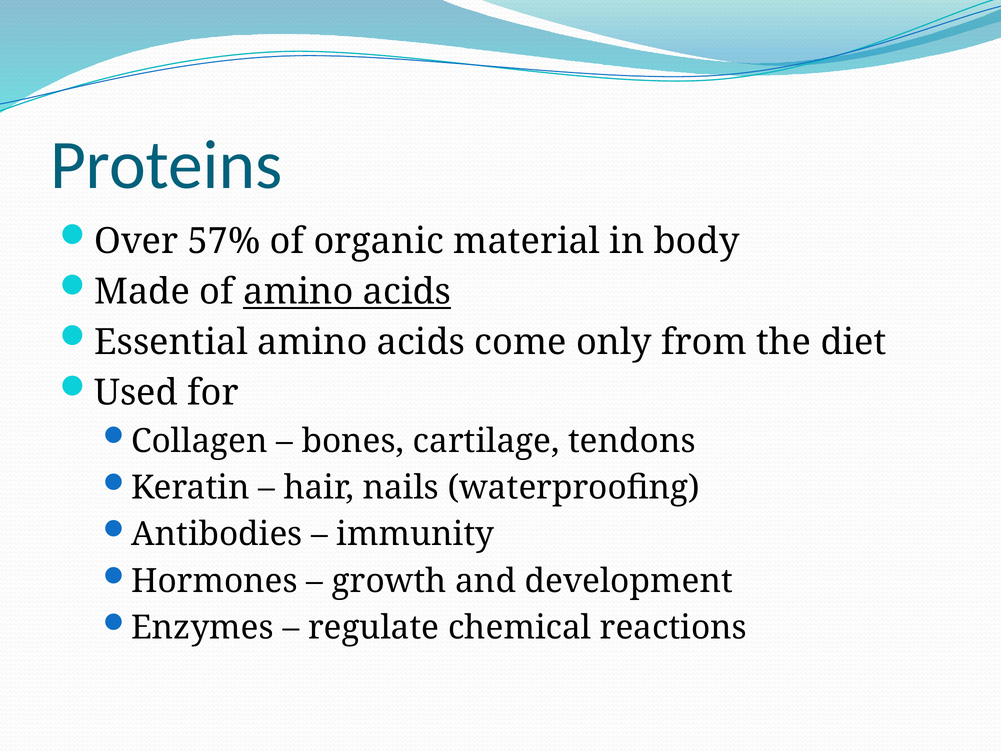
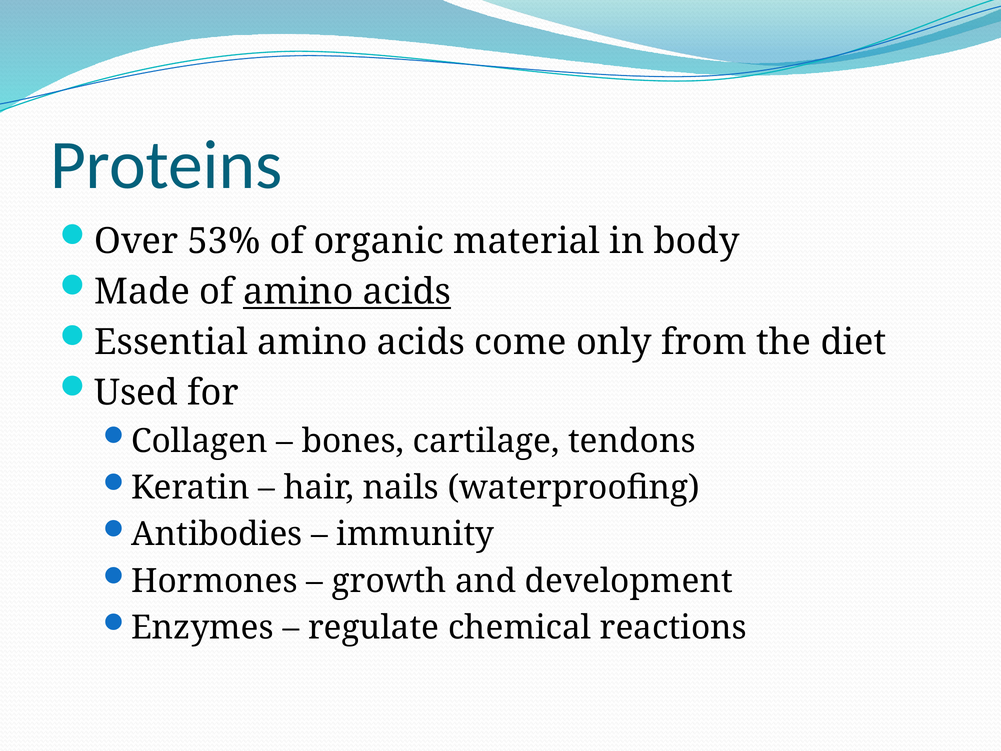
57%: 57% -> 53%
